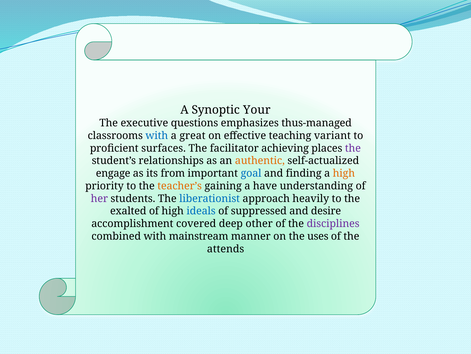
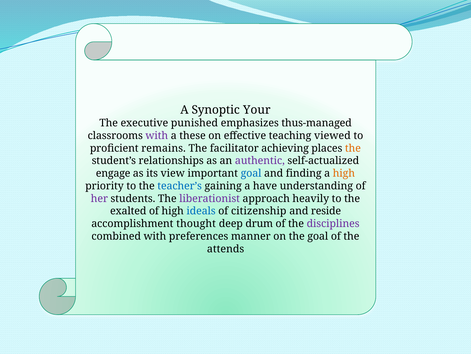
questions: questions -> punished
with at (157, 135) colour: blue -> purple
great: great -> these
variant: variant -> viewed
surfaces: surfaces -> remains
the at (353, 148) colour: purple -> orange
authentic colour: orange -> purple
from: from -> view
teacher’s colour: orange -> blue
liberationist colour: blue -> purple
suppressed: suppressed -> citizenship
desire: desire -> reside
covered: covered -> thought
other: other -> drum
mainstream: mainstream -> preferences
the uses: uses -> goal
